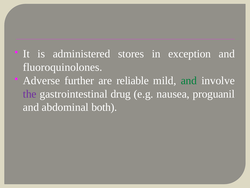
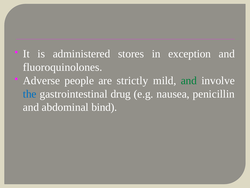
further: further -> people
reliable: reliable -> strictly
the colour: purple -> blue
proguanil: proguanil -> penicillin
both: both -> bind
